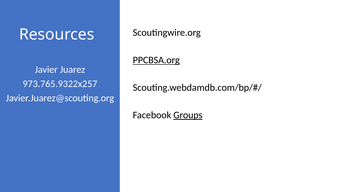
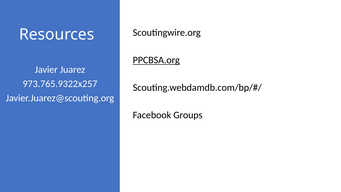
Groups underline: present -> none
